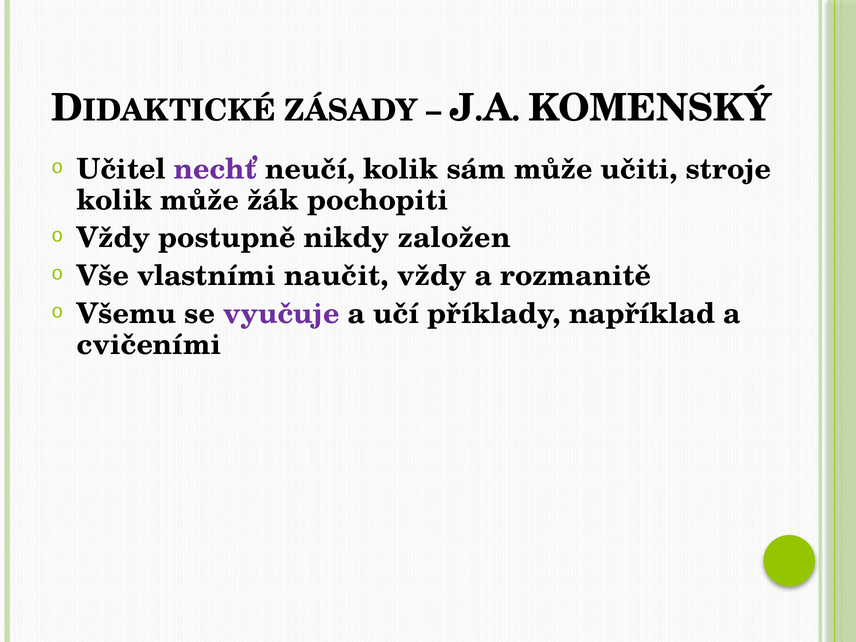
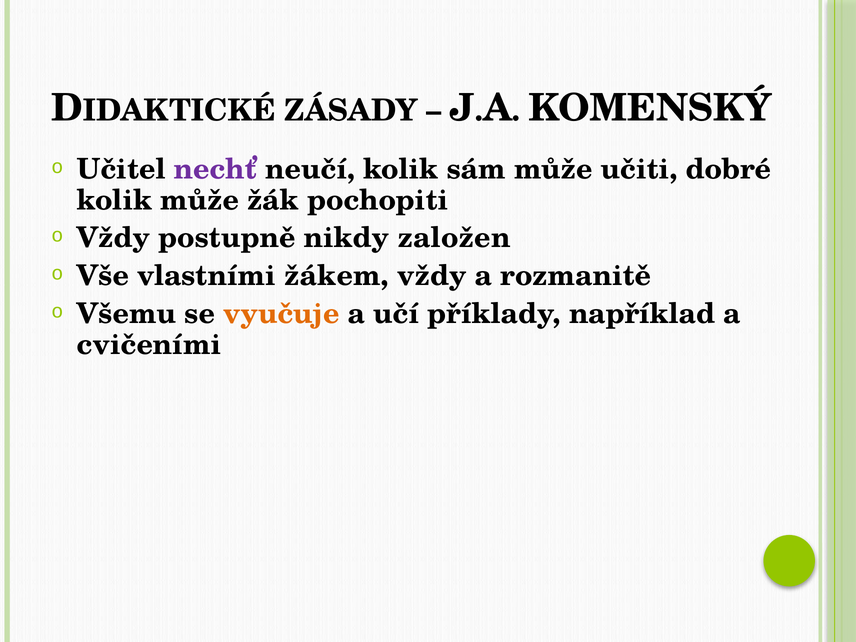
stroje: stroje -> dobré
naučit: naučit -> žákem
vyučuje colour: purple -> orange
